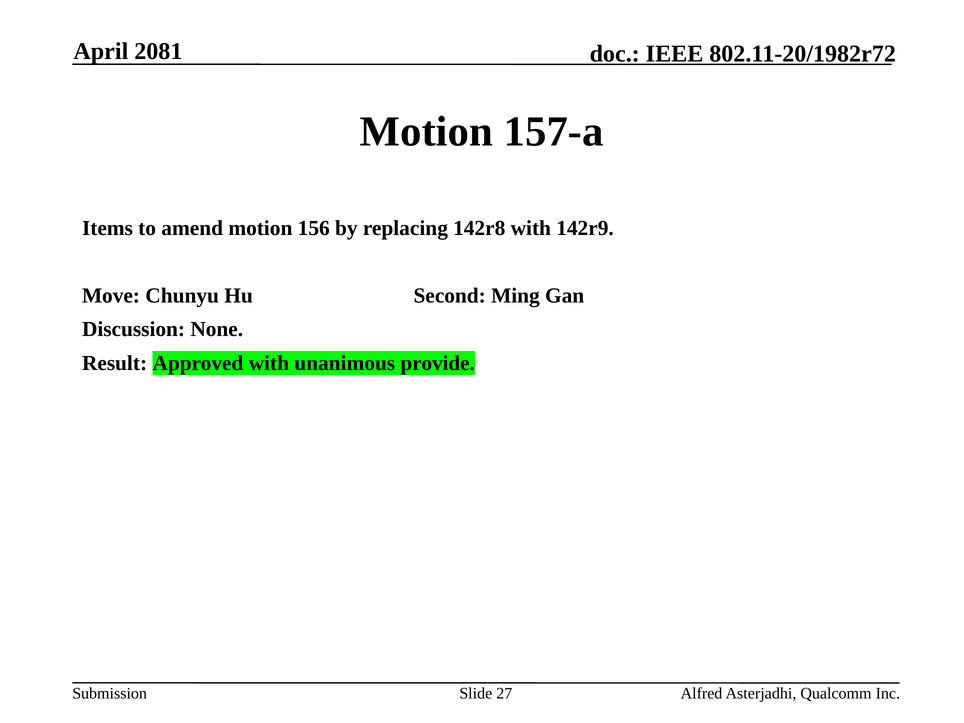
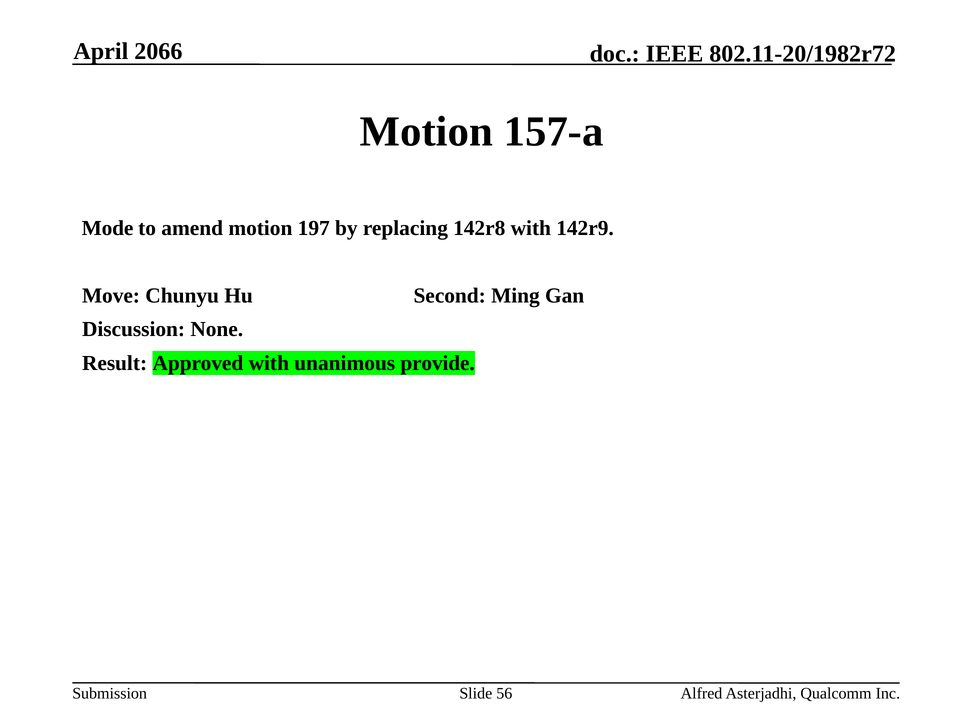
2081: 2081 -> 2066
Items: Items -> Mode
156: 156 -> 197
27: 27 -> 56
